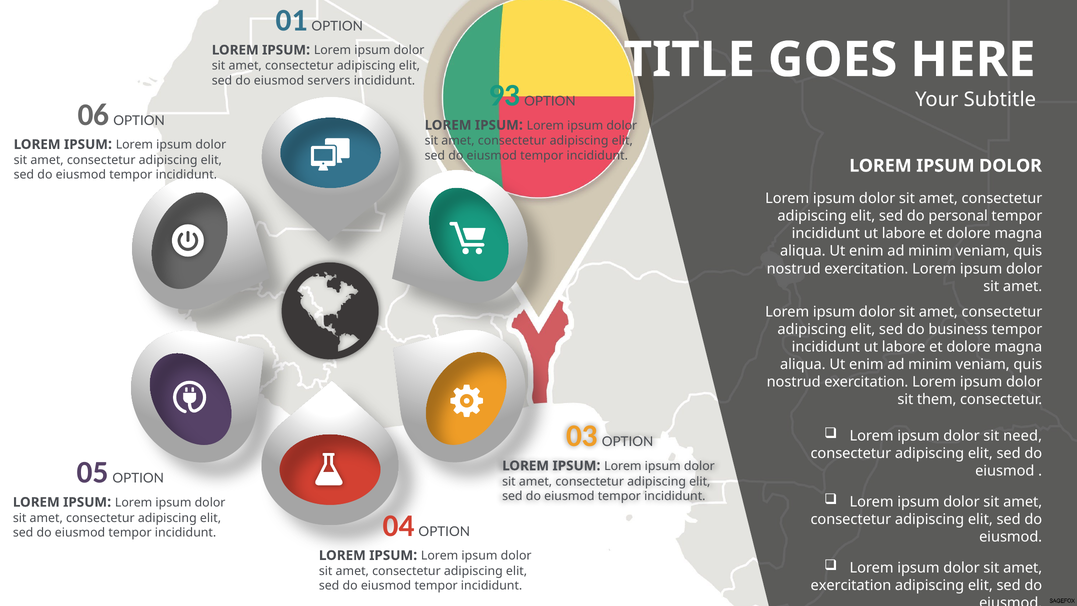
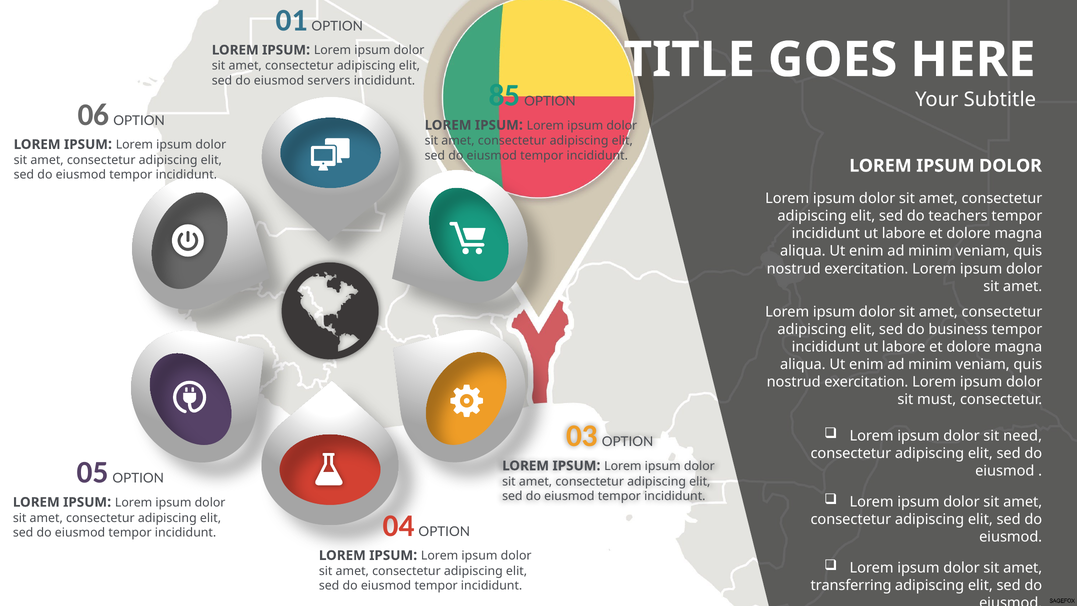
93: 93 -> 85
personal: personal -> teachers
them: them -> must
exercitation at (851, 585): exercitation -> transferring
